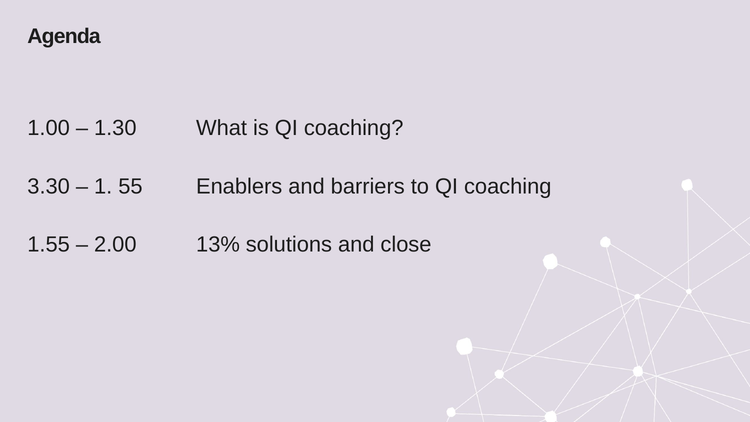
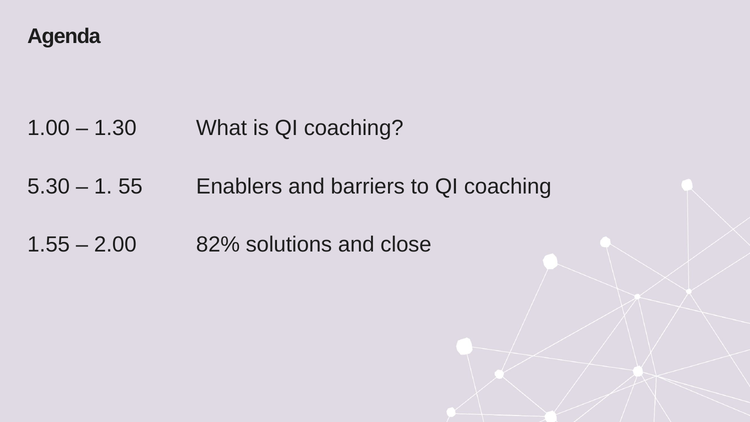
3.30: 3.30 -> 5.30
13%: 13% -> 82%
